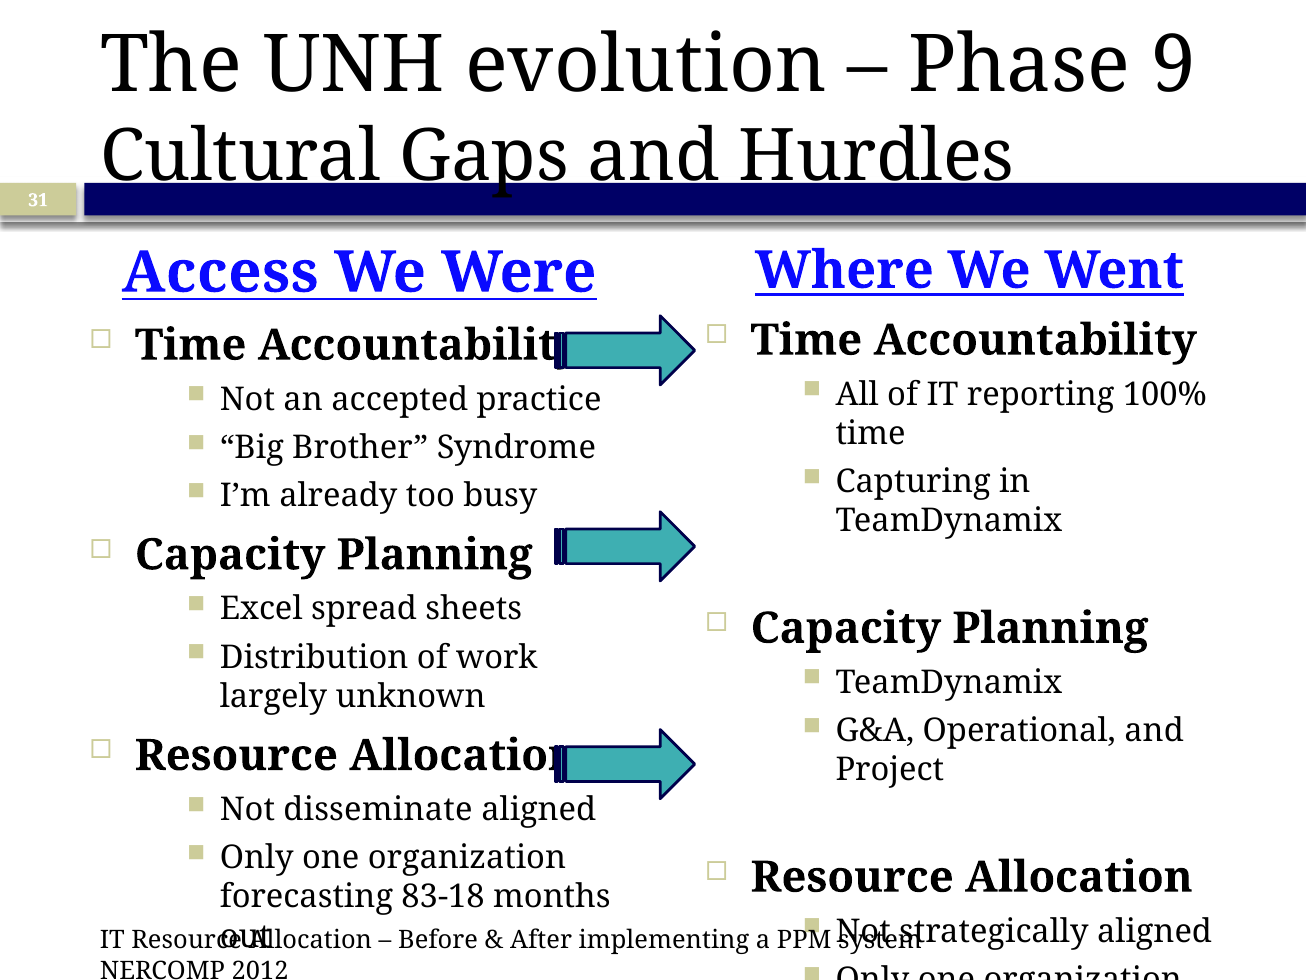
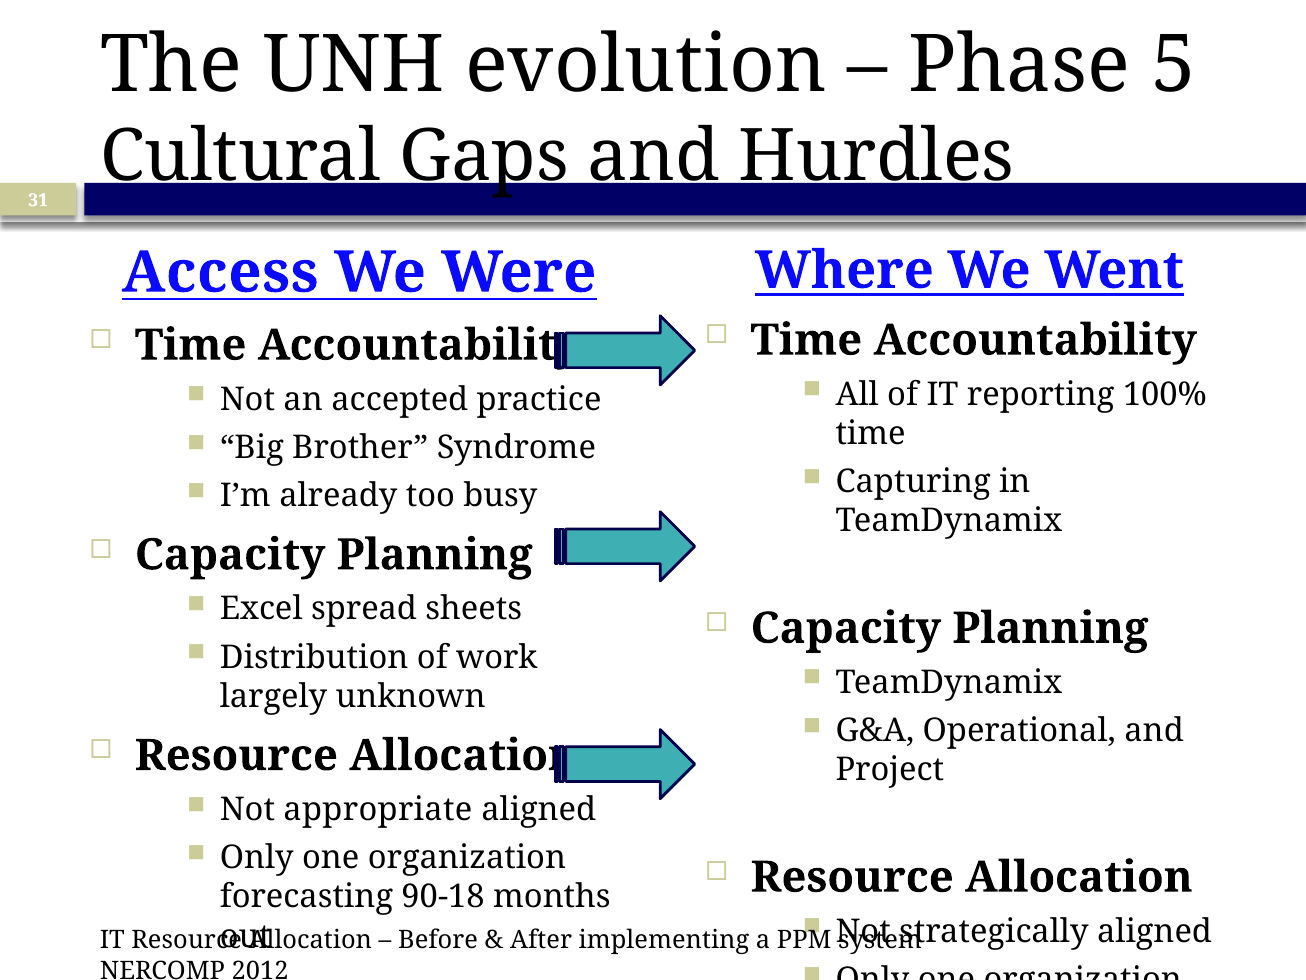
9: 9 -> 5
disseminate: disseminate -> appropriate
83-18: 83-18 -> 90-18
